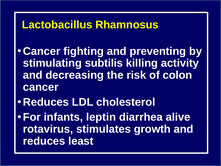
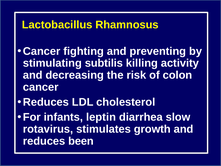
alive: alive -> slow
least: least -> been
